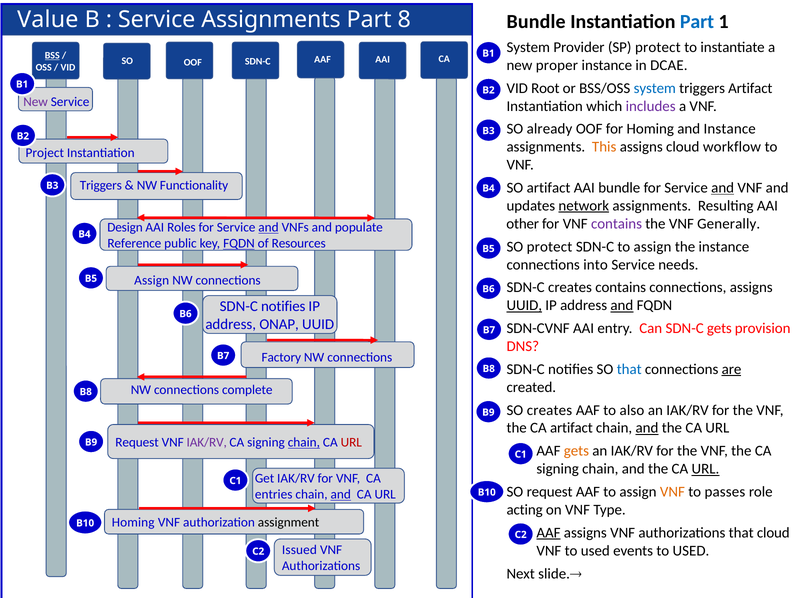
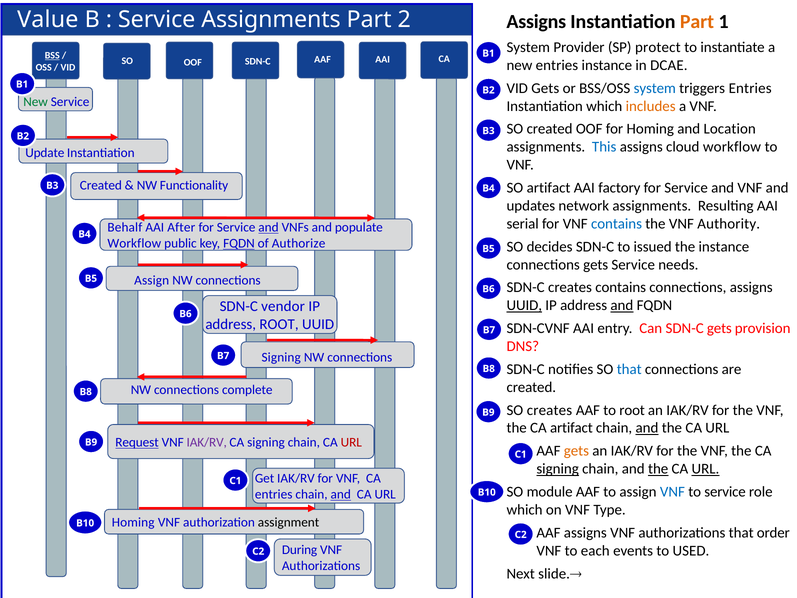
8: 8 -> 2
Bundle at (536, 22): Bundle -> Assigns
Part at (697, 22) colour: blue -> orange
new proper: proper -> entries
VID Root: Root -> Gets
triggers Artifact: Artifact -> Entries
New at (36, 102) colour: purple -> green
includes colour: purple -> orange
SO already: already -> created
and Instance: Instance -> Location
This colour: orange -> blue
Project: Project -> Update
Triggers at (101, 185): Triggers -> Created
AAI bundle: bundle -> factory
and at (723, 188) underline: present -> none
network underline: present -> none
other: other -> serial
contains at (617, 224) colour: purple -> blue
Generally: Generally -> Authority
Design: Design -> Behalf
Roles: Roles -> After
Reference at (134, 243): Reference -> Workflow
Resources: Resources -> Authorize
SO protect: protect -> decides
SDN-C to assign: assign -> issued
connections into: into -> gets
notifies at (283, 306): notifies -> vendor
address ONAP: ONAP -> ROOT
Factory at (281, 357): Factory -> Signing
are underline: present -> none
to also: also -> root
Request at (137, 442) underline: none -> present
chain at (304, 442) underline: present -> none
signing at (558, 469) underline: none -> present
the at (658, 469) underline: none -> present
SO request: request -> module
VNF at (672, 492) colour: orange -> blue
to passes: passes -> service
acting at (525, 510): acting -> which
AAF at (548, 532) underline: present -> none
that cloud: cloud -> order
VNF to used: used -> each
Issued: Issued -> During
